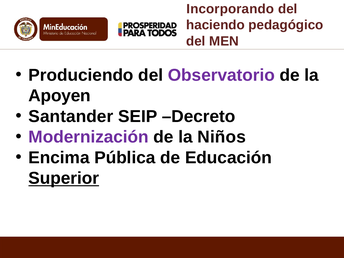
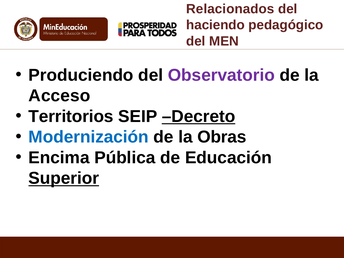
Incorporando: Incorporando -> Relacionados
Apoyen: Apoyen -> Acceso
Santander: Santander -> Territorios
Decreto underline: none -> present
Modernización colour: purple -> blue
Niños: Niños -> Obras
